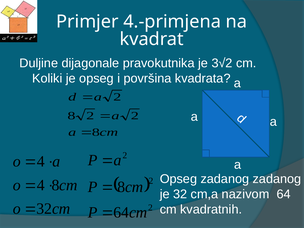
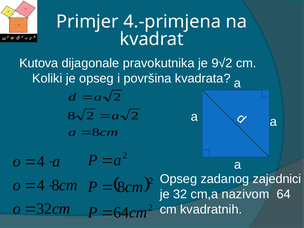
Duljine: Duljine -> Kutova
3√2: 3√2 -> 9√2
zadanog zadanog: zadanog -> zajednici
